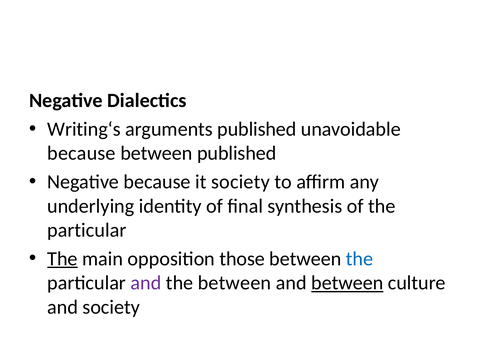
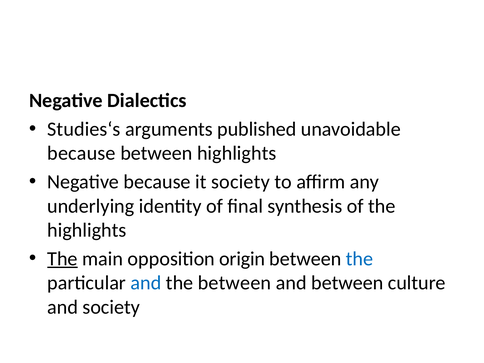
Writing‘s: Writing‘s -> Studies‘s
between published: published -> highlights
particular at (87, 230): particular -> highlights
those: those -> origin
and at (146, 283) colour: purple -> blue
between at (347, 283) underline: present -> none
